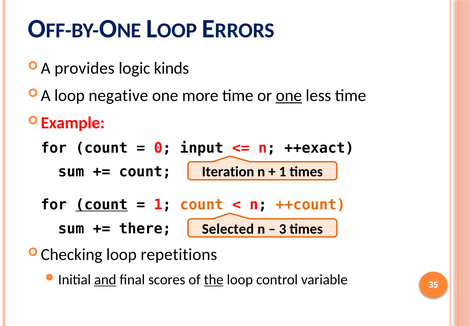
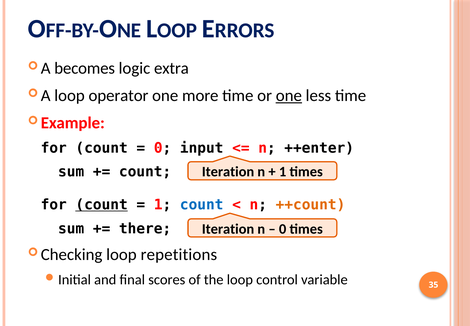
provides: provides -> becomes
kinds: kinds -> extra
negative: negative -> operator
++exact: ++exact -> ++enter
count at (202, 204) colour: orange -> blue
Selected at (228, 228): Selected -> Iteration
3 at (283, 228): 3 -> 0
and underline: present -> none
the underline: present -> none
